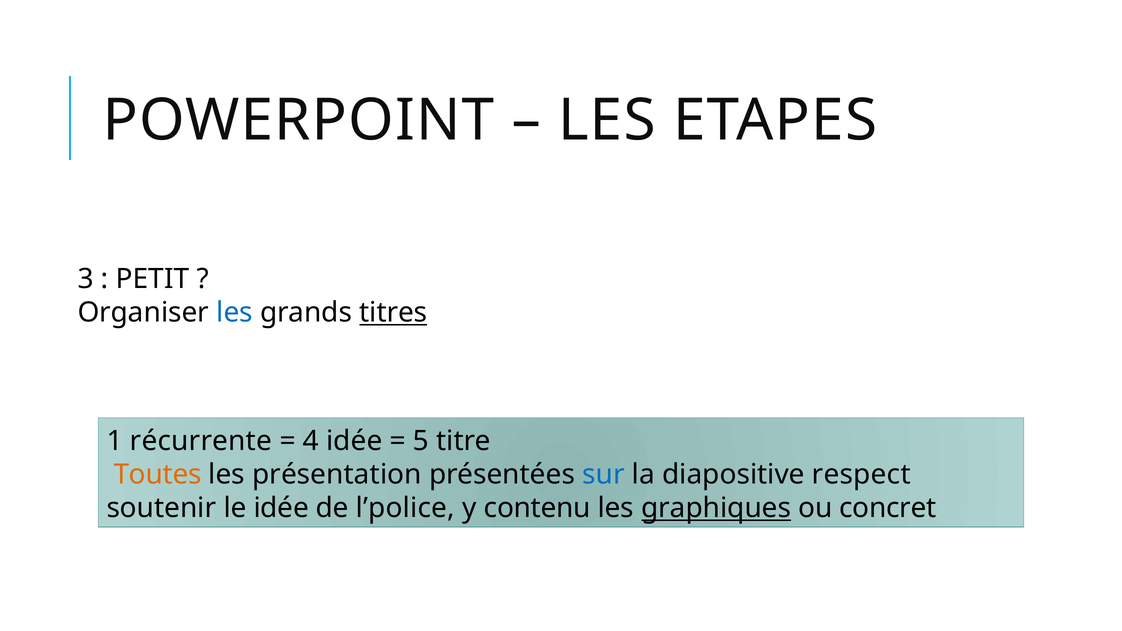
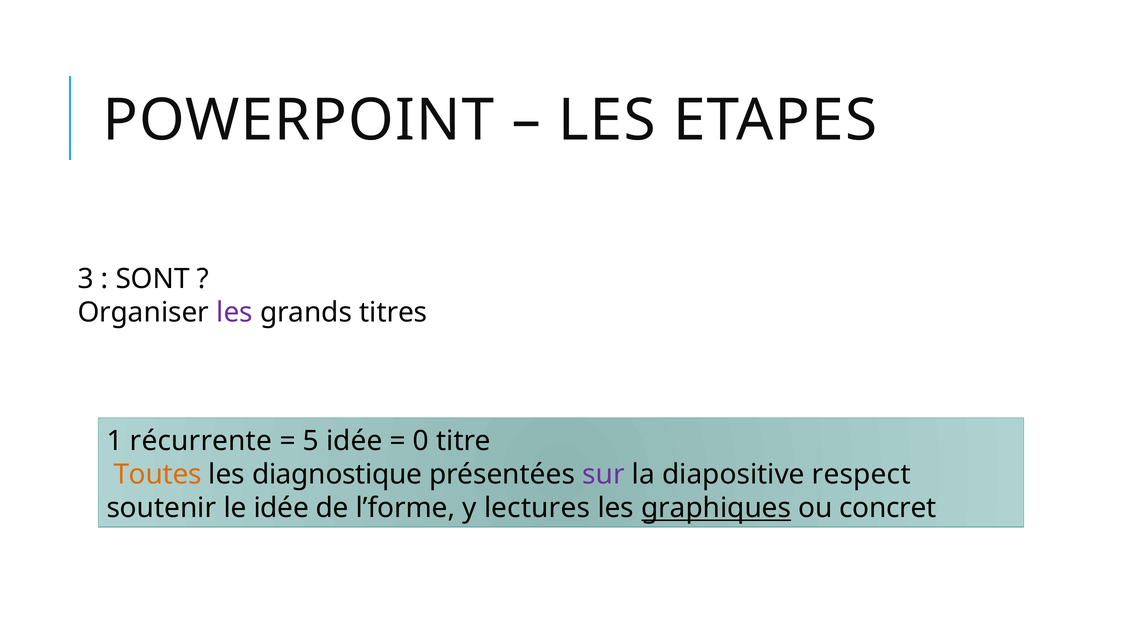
PETIT: PETIT -> SONT
les at (235, 313) colour: blue -> purple
titres underline: present -> none
4: 4 -> 5
5: 5 -> 0
présentation: présentation -> diagnostique
sur colour: blue -> purple
l’police: l’police -> l’forme
contenu: contenu -> lectures
